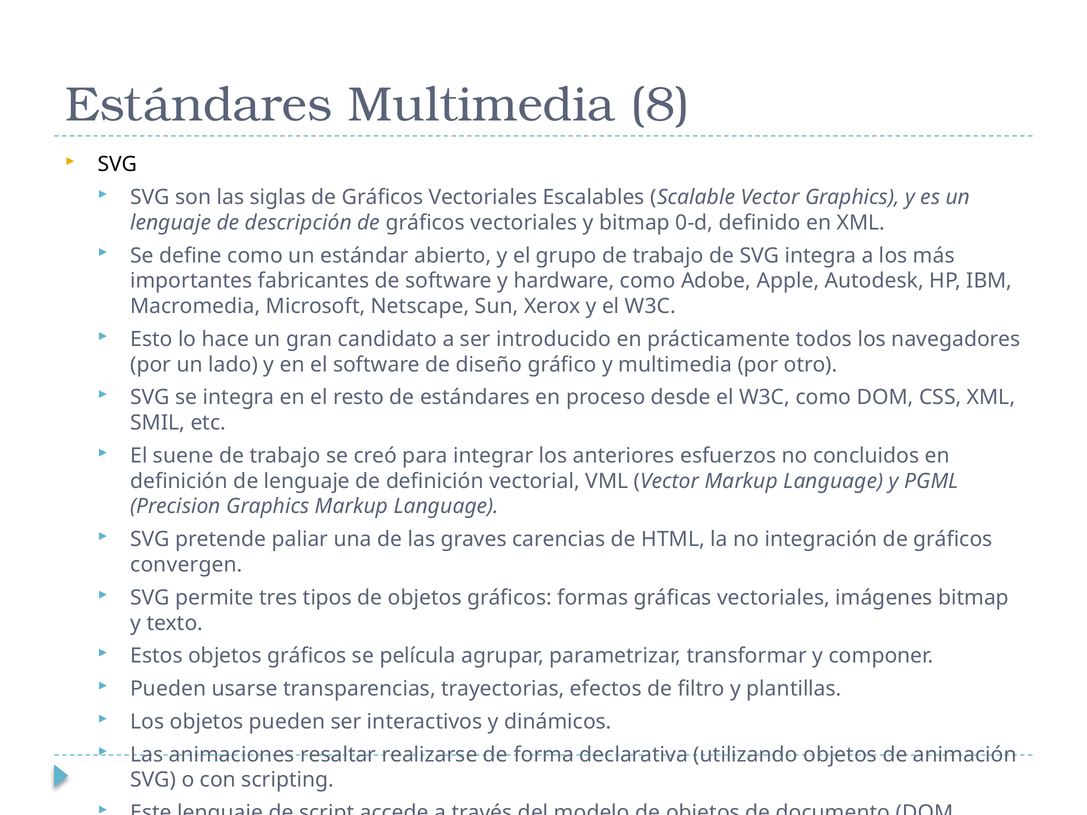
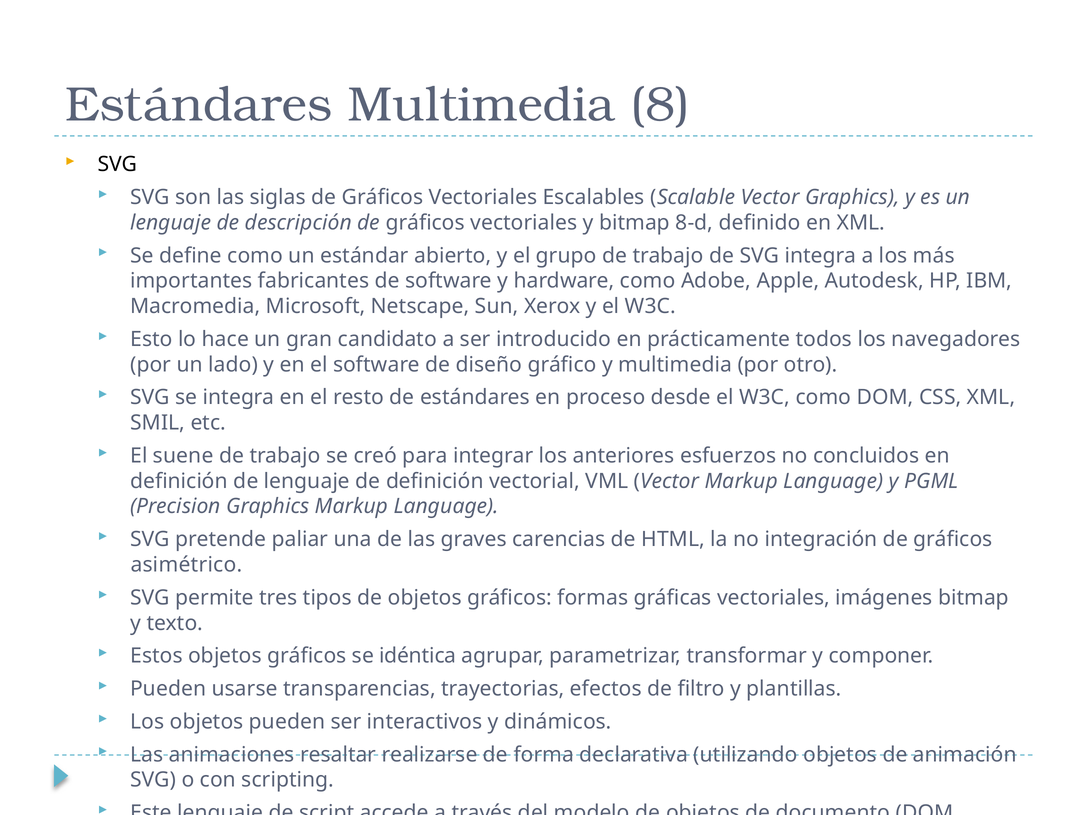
0-d: 0-d -> 8-d
convergen: convergen -> asimétrico
película: película -> idéntica
